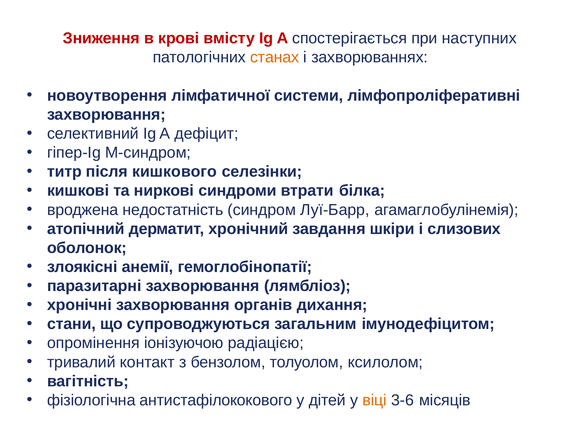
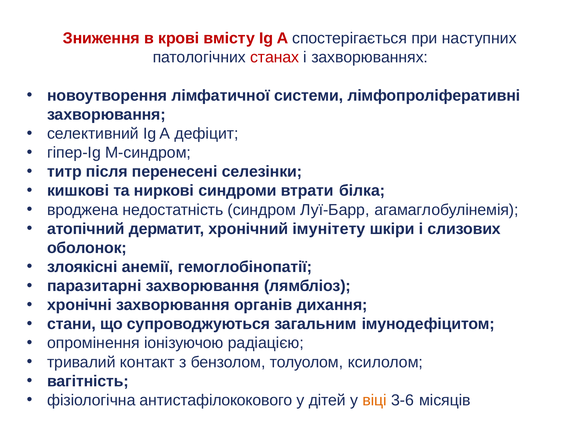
станах colour: orange -> red
кишкового: кишкового -> перенесені
завдання: завдання -> імунітету
